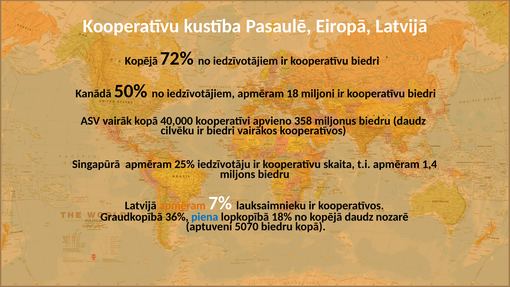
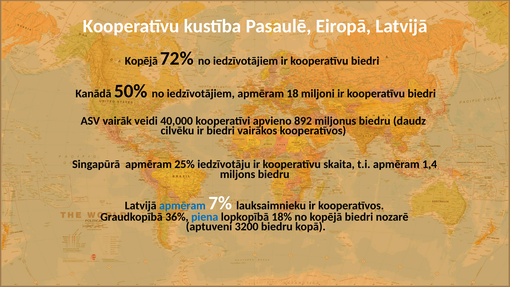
vairāk kopā: kopā -> veidi
358: 358 -> 892
apmēram at (182, 205) colour: orange -> blue
kopējā daudz: daudz -> biedri
5070: 5070 -> 3200
